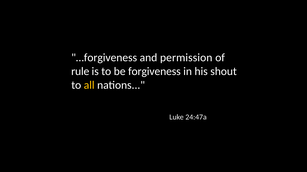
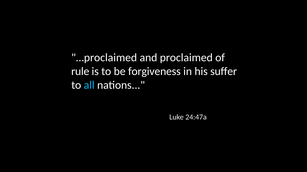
…forgiveness: …forgiveness -> …proclaimed
permission: permission -> proclaimed
shout: shout -> suffer
all colour: yellow -> light blue
